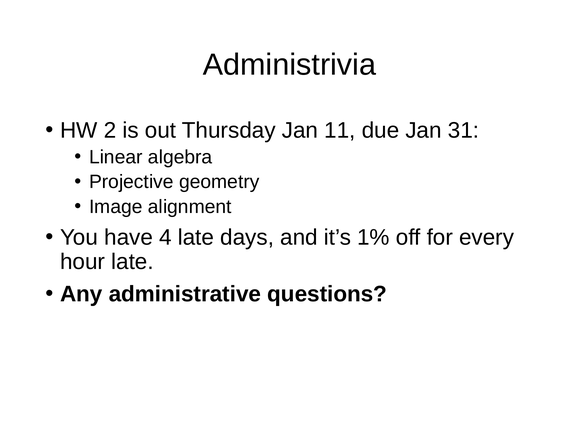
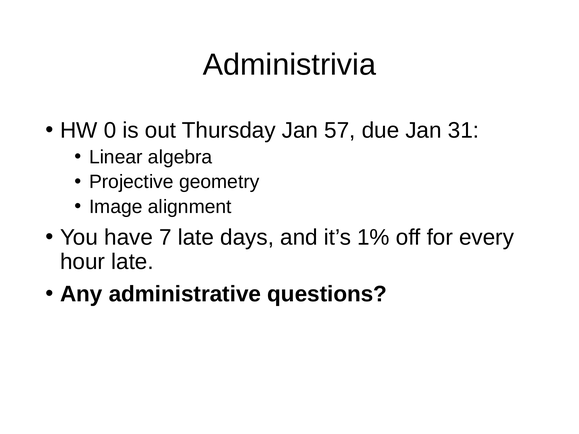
2: 2 -> 0
11: 11 -> 57
4: 4 -> 7
